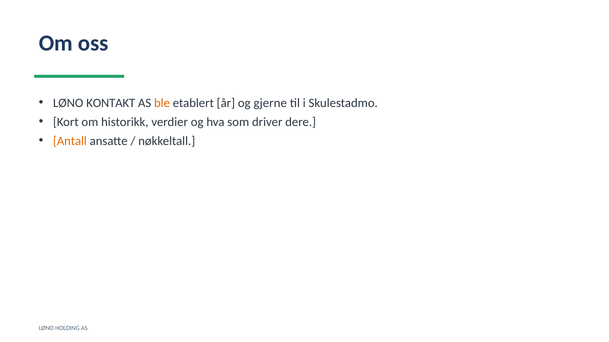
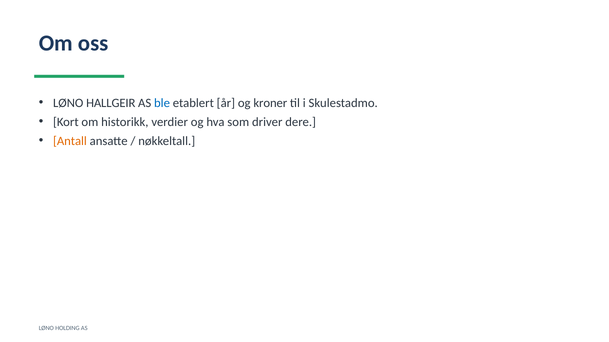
KONTAKT: KONTAKT -> HALLGEIR
ble colour: orange -> blue
gjerne: gjerne -> kroner
